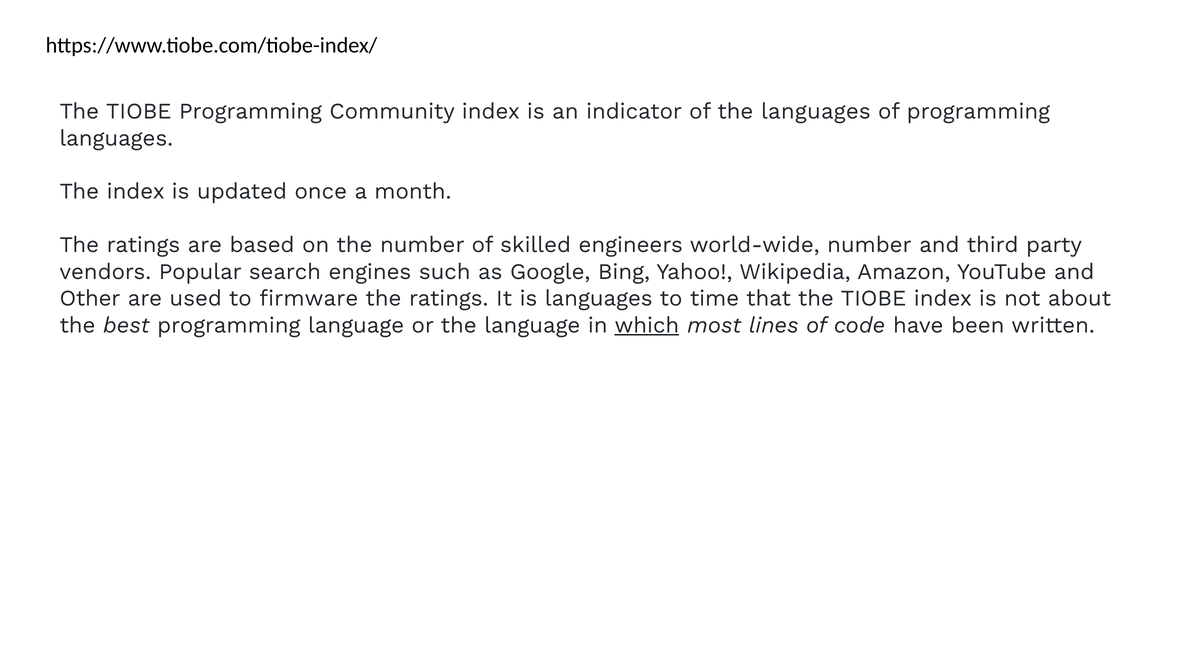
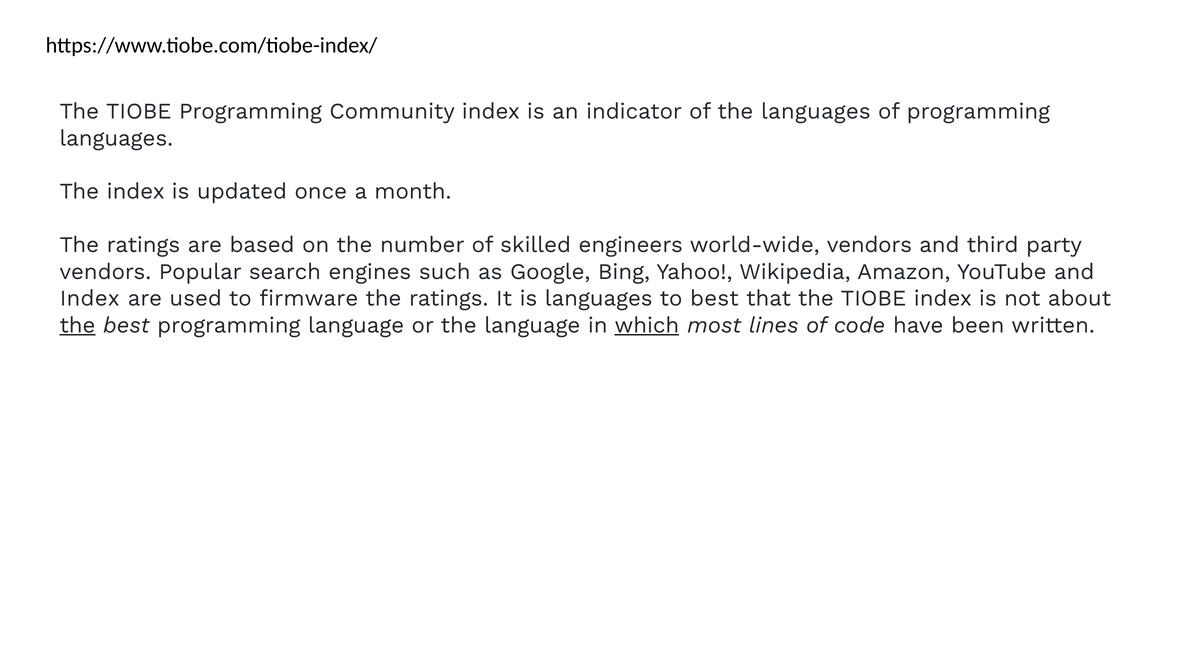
world-wide number: number -> vendors
Other at (90, 299): Other -> Index
to time: time -> best
the at (77, 325) underline: none -> present
